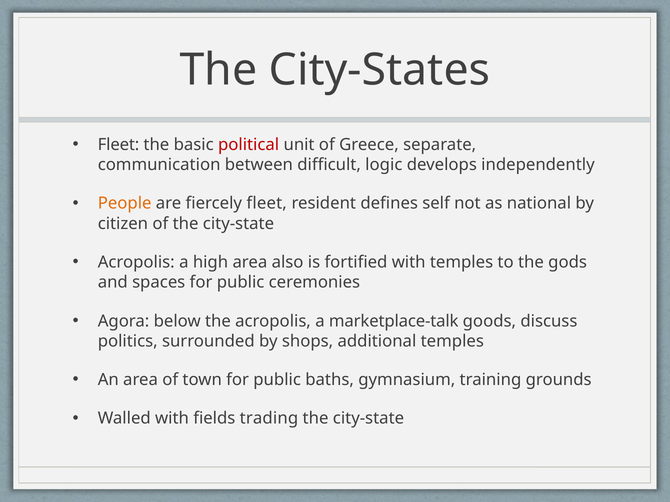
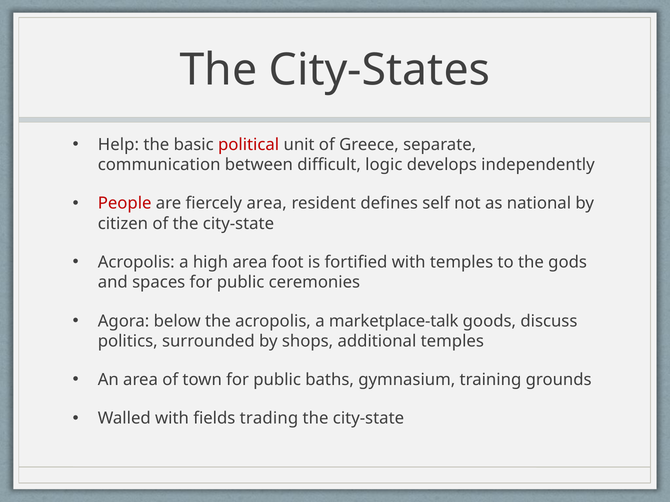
Fleet at (119, 145): Fleet -> Help
People colour: orange -> red
fiercely fleet: fleet -> area
also: also -> foot
